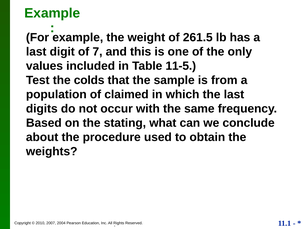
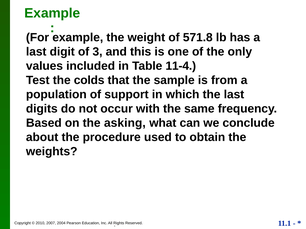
261.5: 261.5 -> 571.8
7: 7 -> 3
11-5: 11-5 -> 11-4
claimed: claimed -> support
stating: stating -> asking
